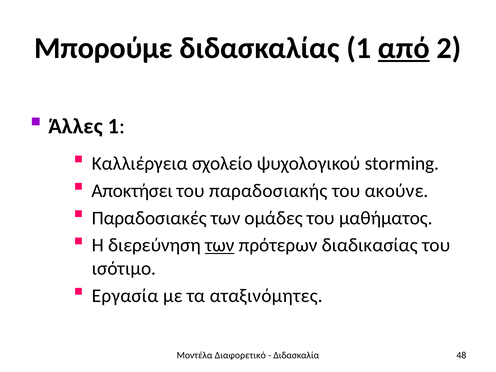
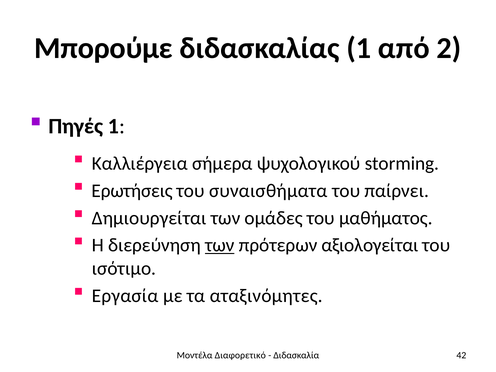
από underline: present -> none
Άλλες: Άλλες -> Πηγές
σχολείο: σχολείο -> σήμερα
Αποκτήσει: Αποκτήσει -> Ερωτήσεις
παραδοσιακής: παραδοσιακής -> συναισθήματα
ακούνε: ακούνε -> παίρνει
Παραδοσιακές: Παραδοσιακές -> Δημιουργείται
διαδικασίας: διαδικασίας -> αξιολογείται
48: 48 -> 42
